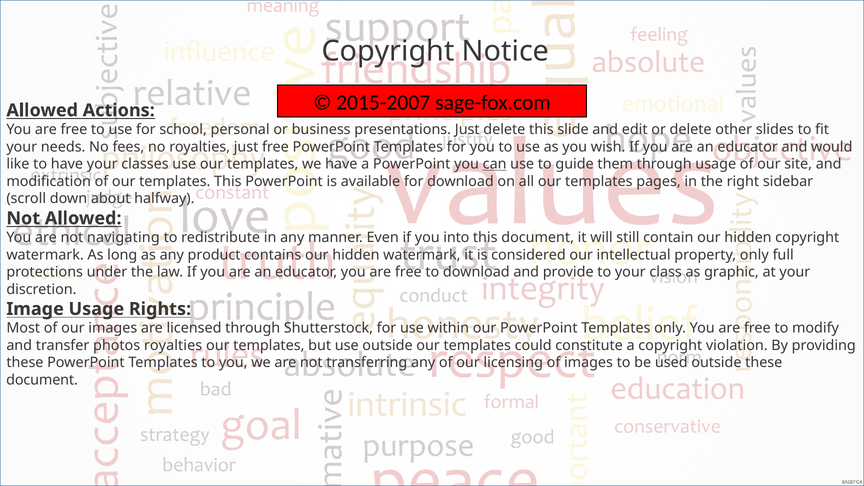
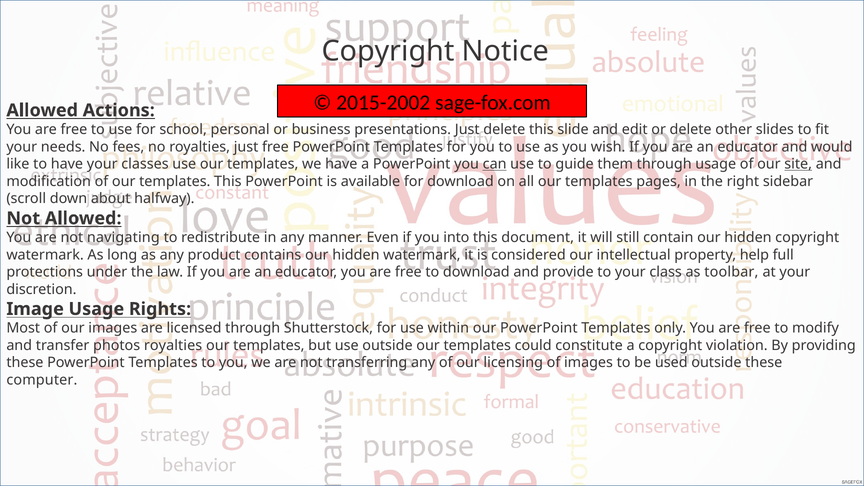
2015-2007: 2015-2007 -> 2015-2002
site underline: none -> present
property only: only -> help
graphic: graphic -> toolbar
document at (42, 380): document -> computer
